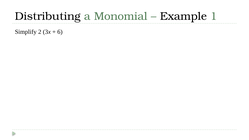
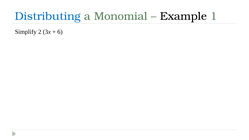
Distributing colour: black -> blue
